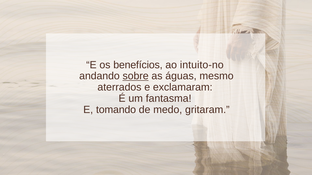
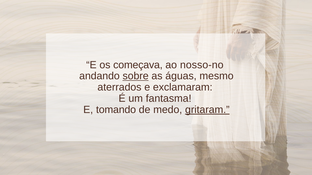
benefícios: benefícios -> começava
intuito-no: intuito-no -> nosso-no
gritaram underline: none -> present
